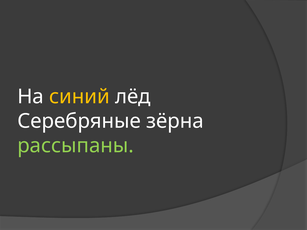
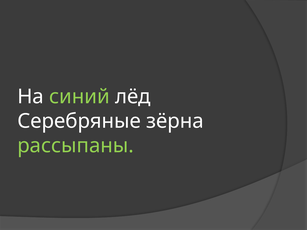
синий colour: yellow -> light green
